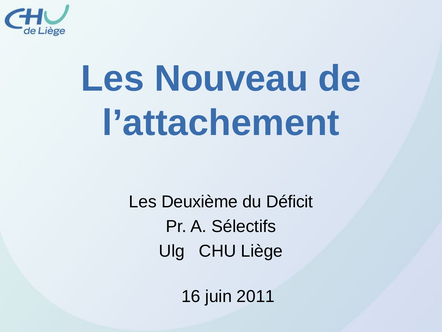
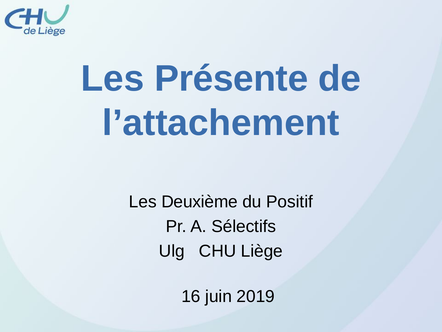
Nouveau: Nouveau -> Présente
Déficit: Déficit -> Positif
2011: 2011 -> 2019
